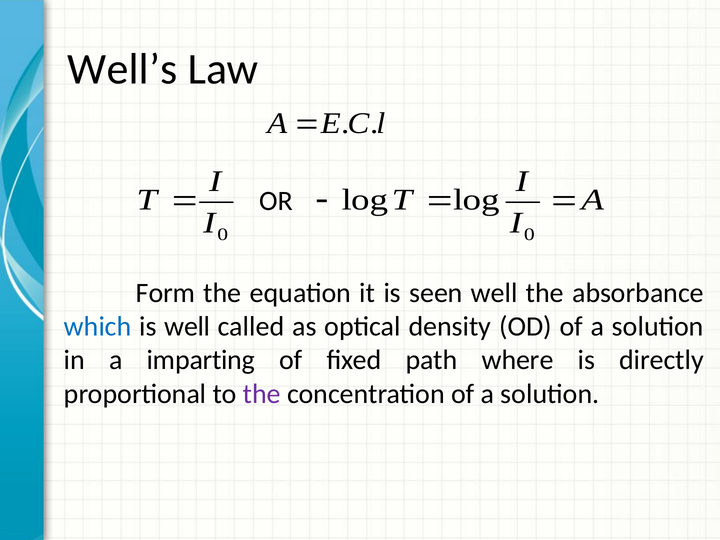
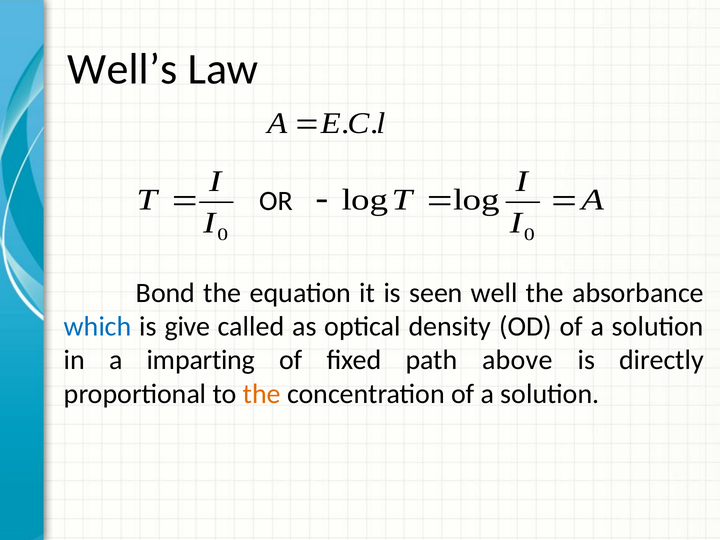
Form: Form -> Bond
is well: well -> give
where: where -> above
the at (262, 394) colour: purple -> orange
